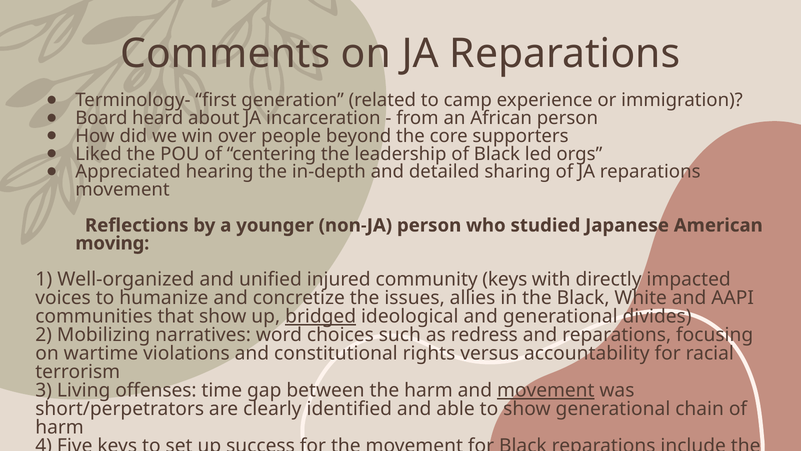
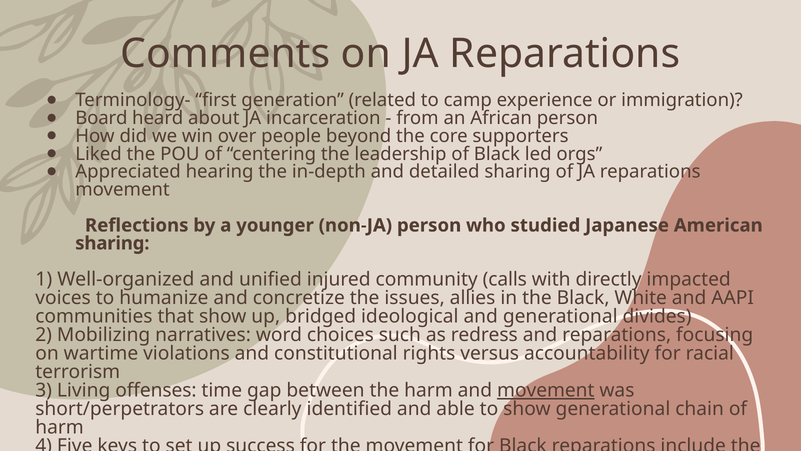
moving at (112, 243): moving -> sharing
community keys: keys -> calls
bridged underline: present -> none
